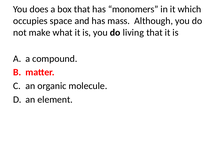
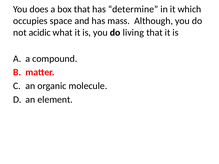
monomers: monomers -> determine
make: make -> acidic
